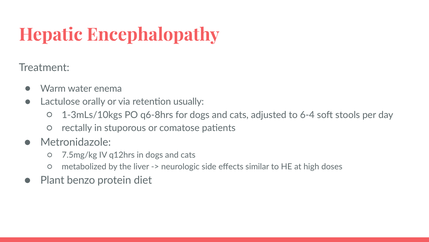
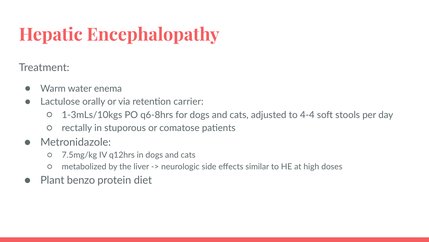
usually: usually -> carrier
6-4: 6-4 -> 4-4
